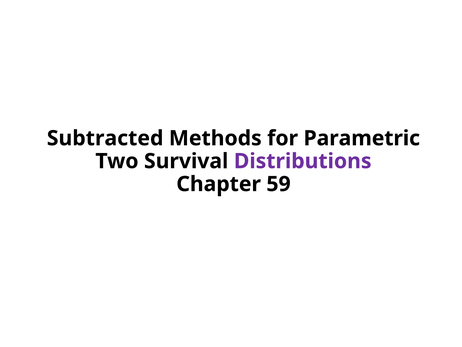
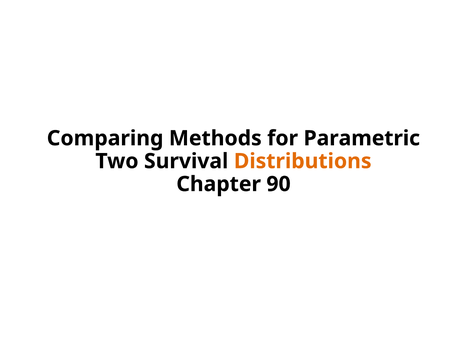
Subtracted: Subtracted -> Comparing
Distributions colour: purple -> orange
59: 59 -> 90
